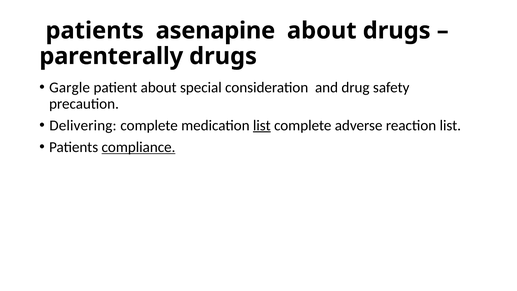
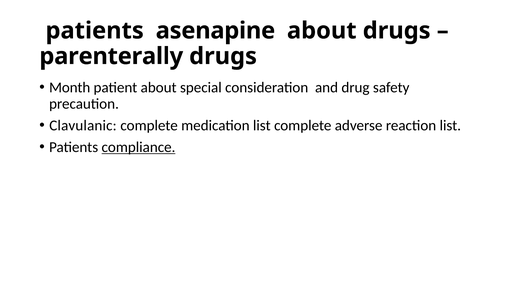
Gargle: Gargle -> Month
Delivering: Delivering -> Clavulanic
list at (262, 125) underline: present -> none
